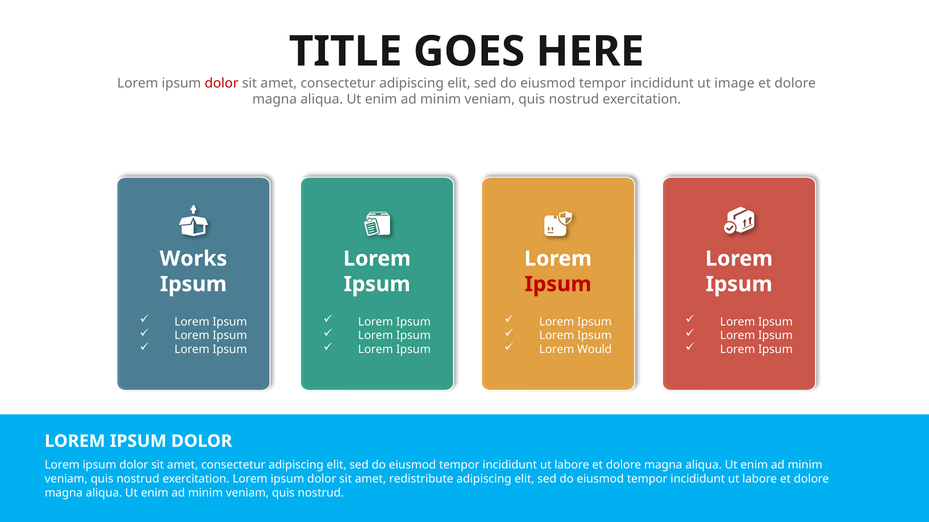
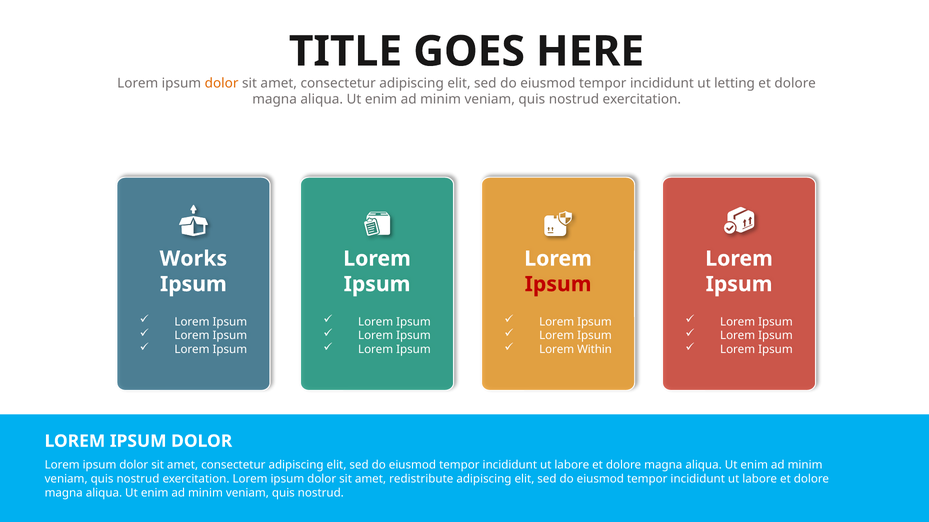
dolor at (222, 83) colour: red -> orange
image: image -> letting
Would: Would -> Within
